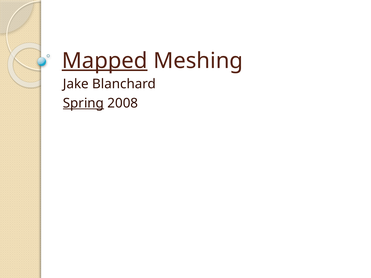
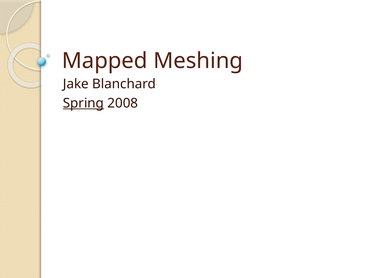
Mapped underline: present -> none
